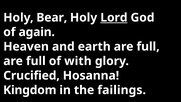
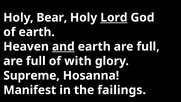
of again: again -> earth
and underline: none -> present
Crucified: Crucified -> Supreme
Kingdom: Kingdom -> Manifest
